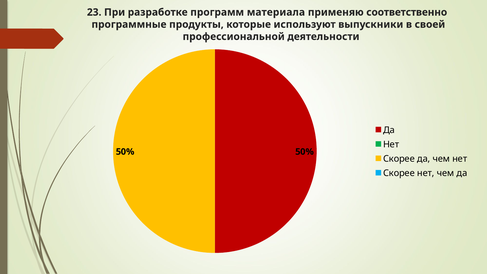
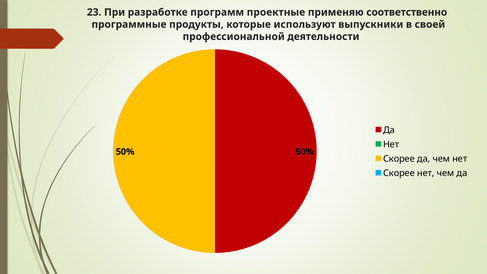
материала: материала -> проектные
